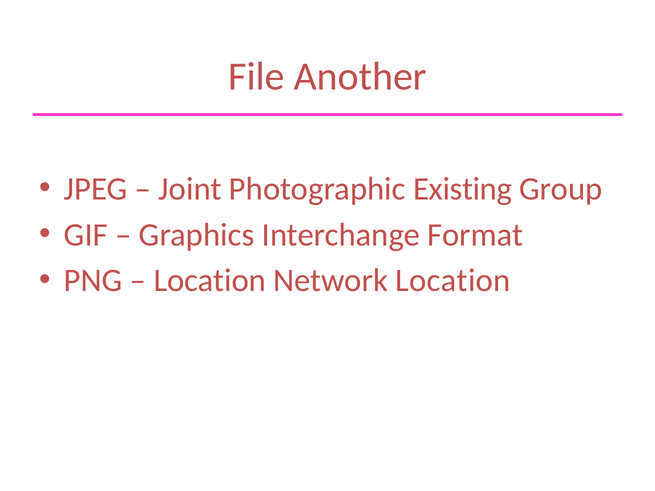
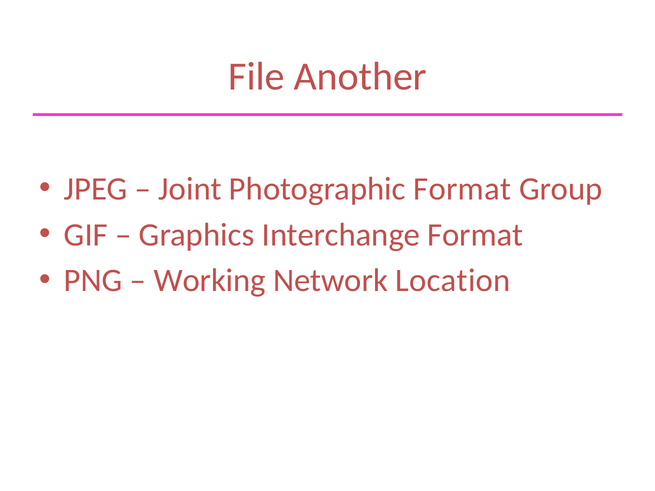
Photographic Existing: Existing -> Format
Location at (210, 281): Location -> Working
